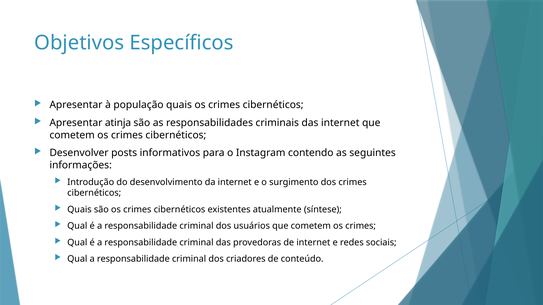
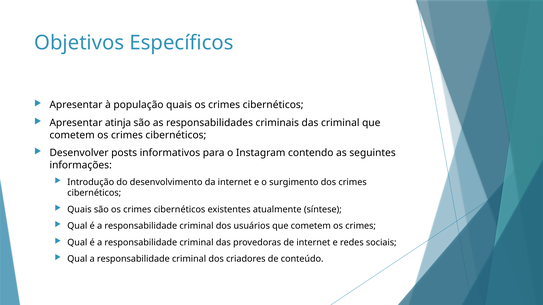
das internet: internet -> criminal
